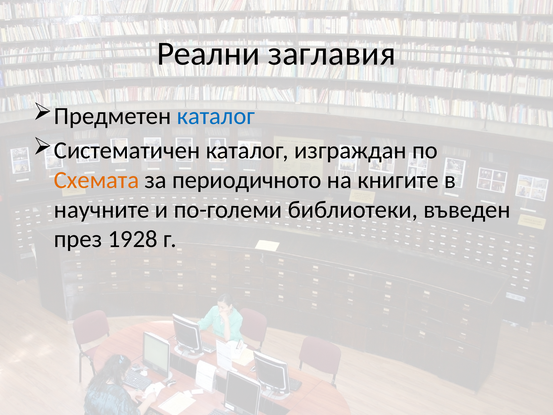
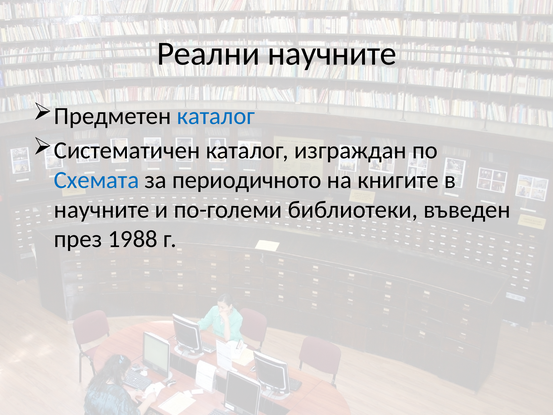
Реални заглавия: заглавия -> научните
Схемата colour: orange -> blue
1928: 1928 -> 1988
